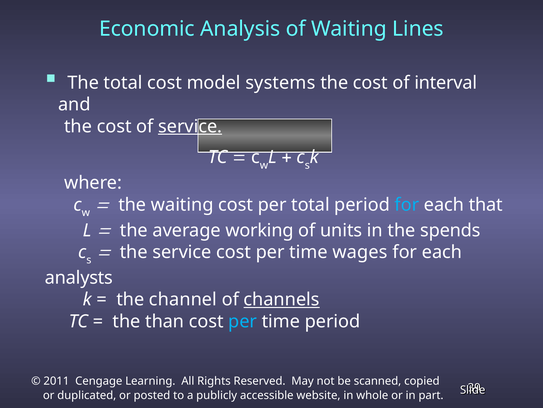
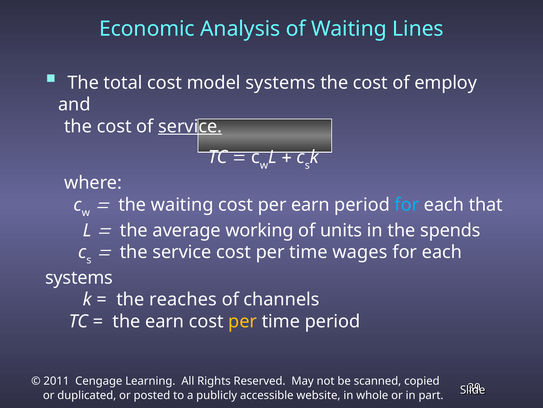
interval: interval -> employ
per total: total -> earn
analysts at (79, 277): analysts -> systems
channel: channel -> reaches
channels underline: present -> none
the than: than -> earn
per at (243, 321) colour: light blue -> yellow
